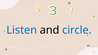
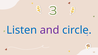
and colour: black -> purple
